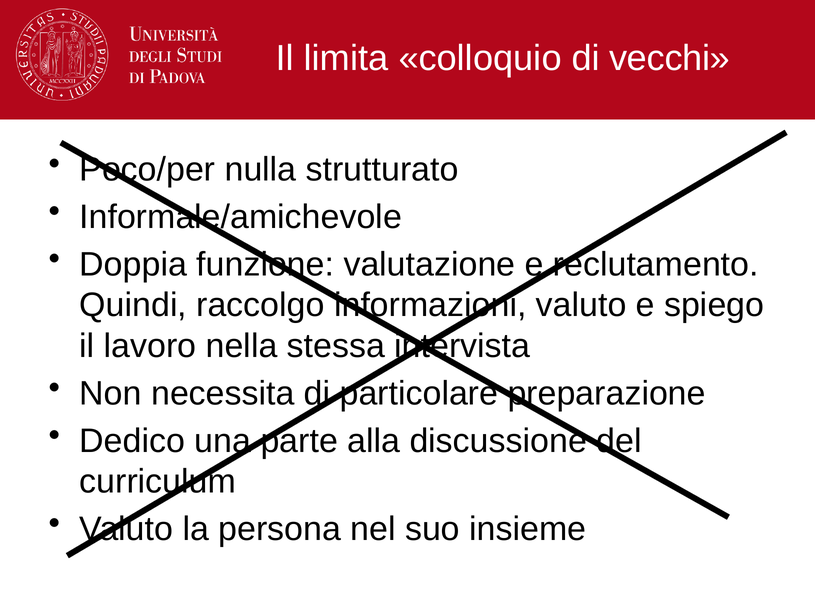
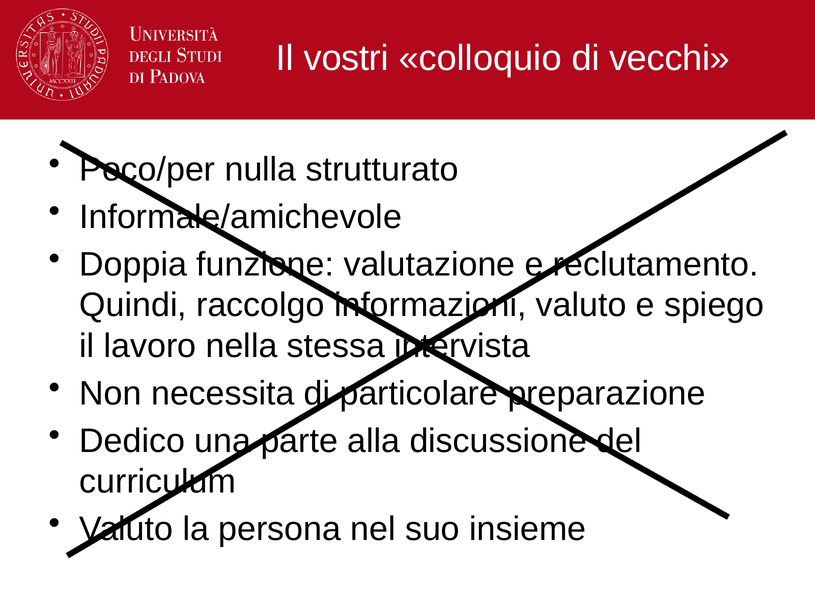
limita: limita -> vostri
